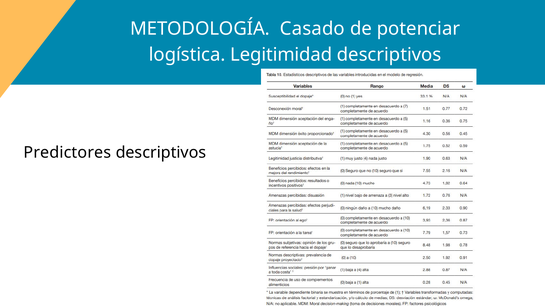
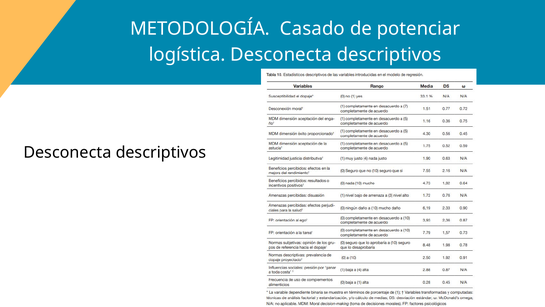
logística Legitimidad: Legitimidad -> Desconecta
Predictores at (67, 152): Predictores -> Desconecta
